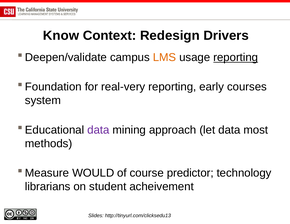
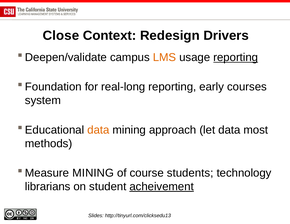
Know: Know -> Close
real-very: real-very -> real-long
data at (98, 130) colour: purple -> orange
WOULD at (93, 173): WOULD -> MINING
predictor: predictor -> students
acheivement underline: none -> present
